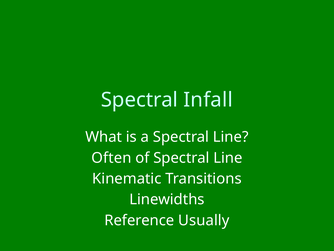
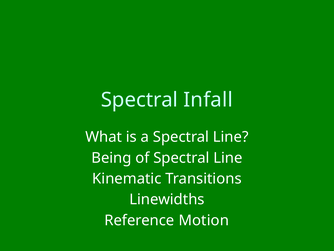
Often: Often -> Being
Usually: Usually -> Motion
